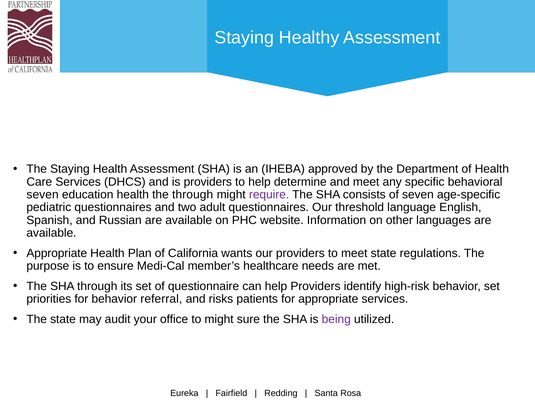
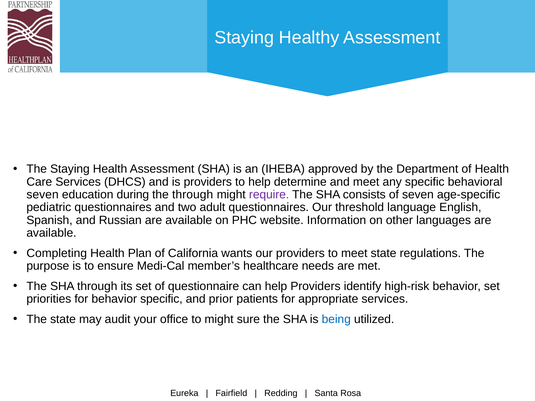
education health: health -> during
Appropriate at (57, 253): Appropriate -> Completing
behavior referral: referral -> specific
risks: risks -> prior
being colour: purple -> blue
